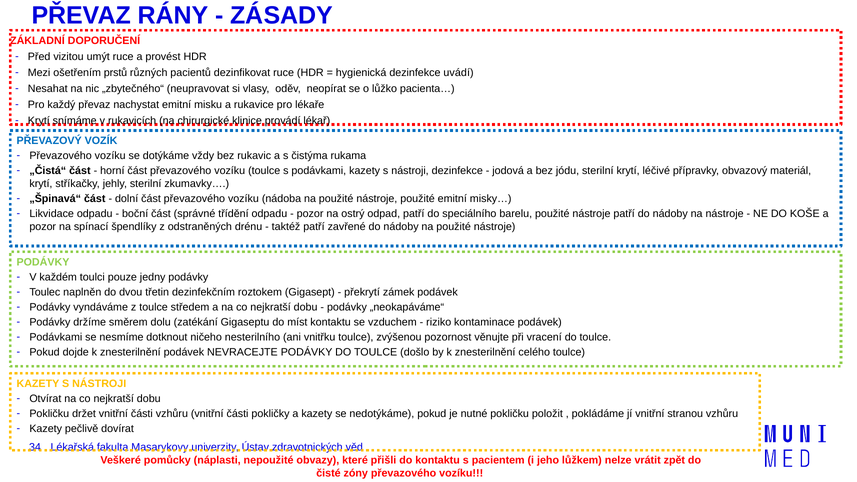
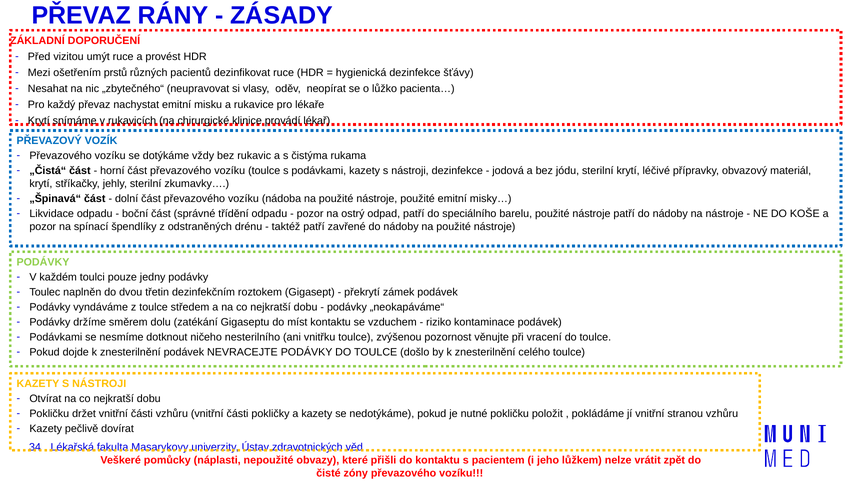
uvádí: uvádí -> šťávy
